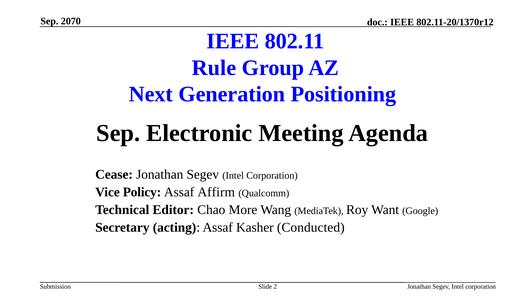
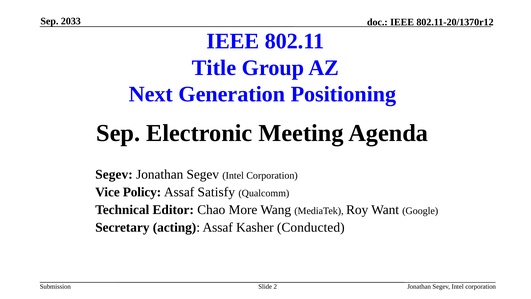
2070: 2070 -> 2033
Rule: Rule -> Title
Cease at (114, 174): Cease -> Segev
Affirm: Affirm -> Satisfy
